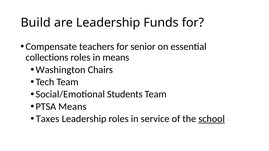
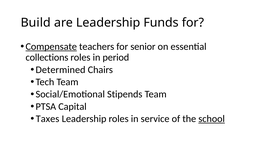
Compensate underline: none -> present
in means: means -> period
Washington: Washington -> Determined
Students: Students -> Stipends
PTSA Means: Means -> Capital
